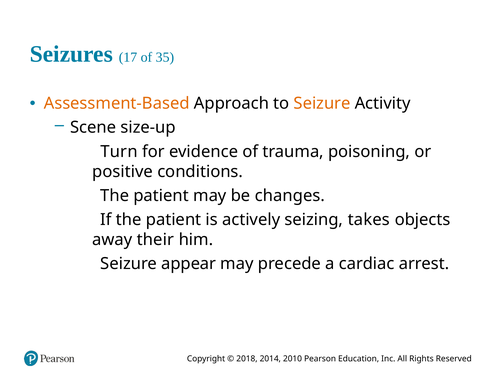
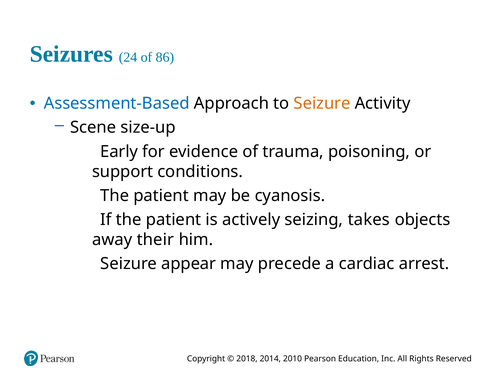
17: 17 -> 24
35: 35 -> 86
Assessment-Based colour: orange -> blue
Turn: Turn -> Early
positive: positive -> support
changes: changes -> cyanosis
